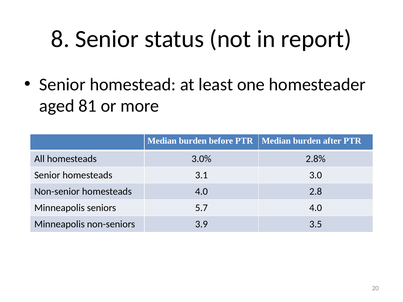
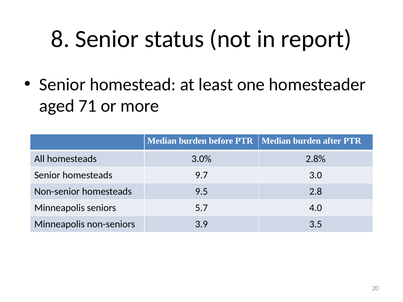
81: 81 -> 71
3.1: 3.1 -> 9.7
homesteads 4.0: 4.0 -> 9.5
